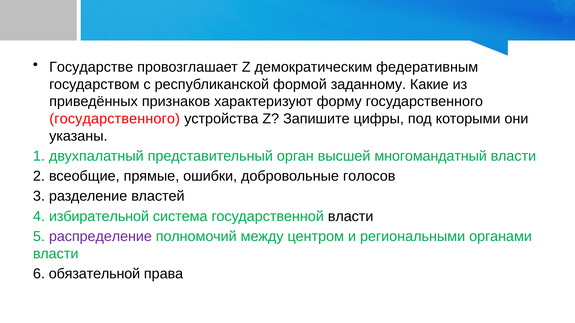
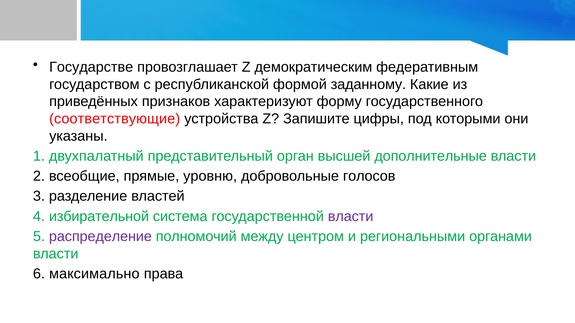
государственного at (115, 119): государственного -> соответствующие
многомандатный: многомандатный -> дополнительные
ошибки: ошибки -> уровню
власти at (351, 217) colour: black -> purple
обязательной: обязательной -> максимально
